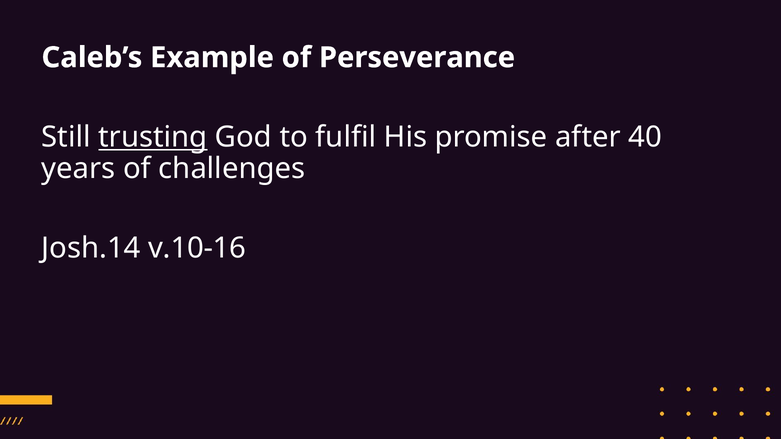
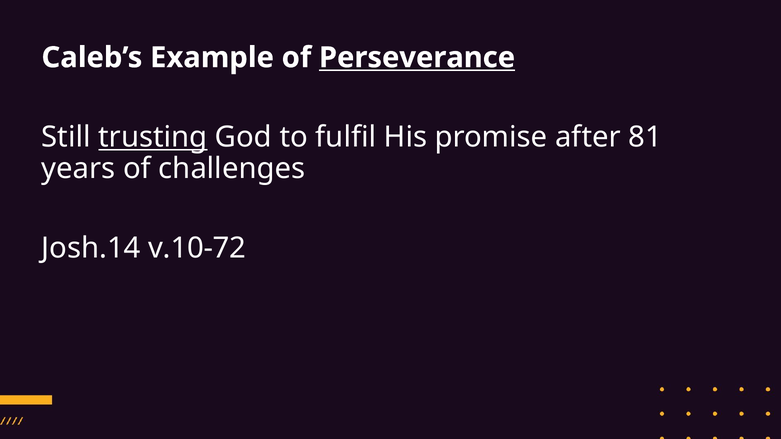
Perseverance underline: none -> present
40: 40 -> 81
v.10-16: v.10-16 -> v.10-72
